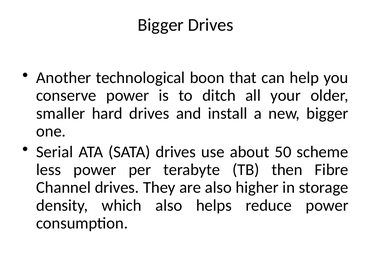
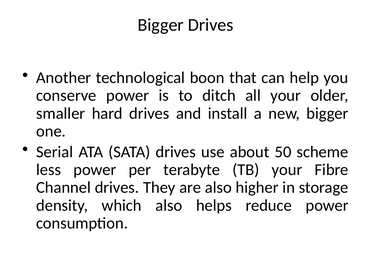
TB then: then -> your
